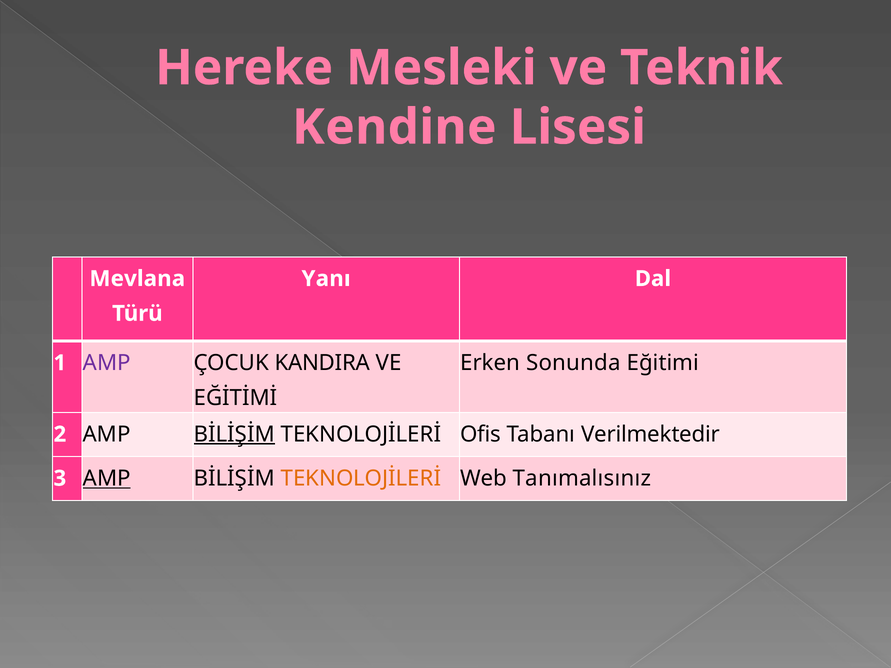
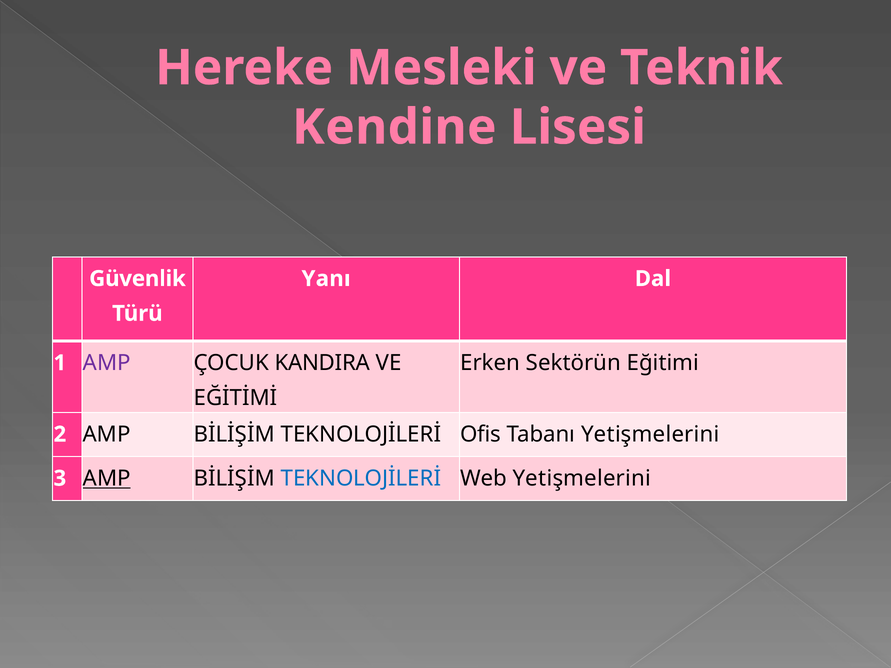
Mevlana: Mevlana -> Güvenlik
Sonunda: Sonunda -> Sektörün
BİLİŞİM at (234, 435) underline: present -> none
Tabanı Verilmektedir: Verilmektedir -> Yetişmelerini
TEKNOLOJİLERİ at (361, 479) colour: orange -> blue
Web Tanımalısınız: Tanımalısınız -> Yetişmelerini
